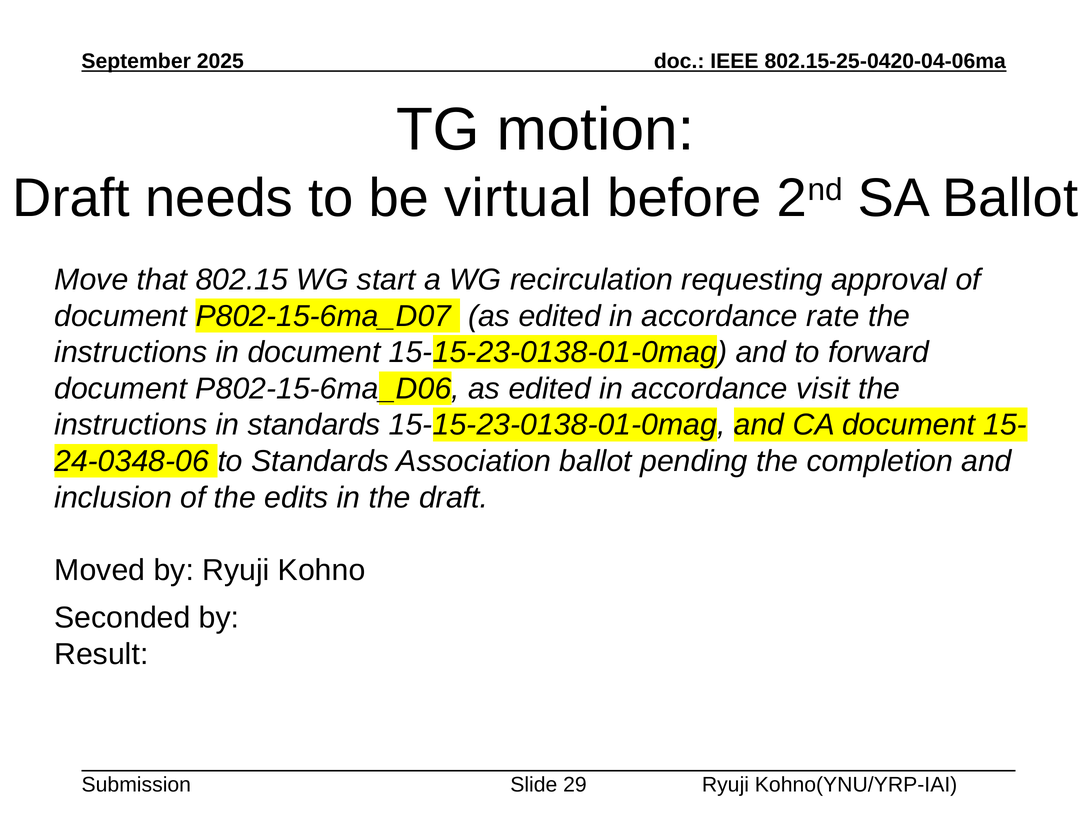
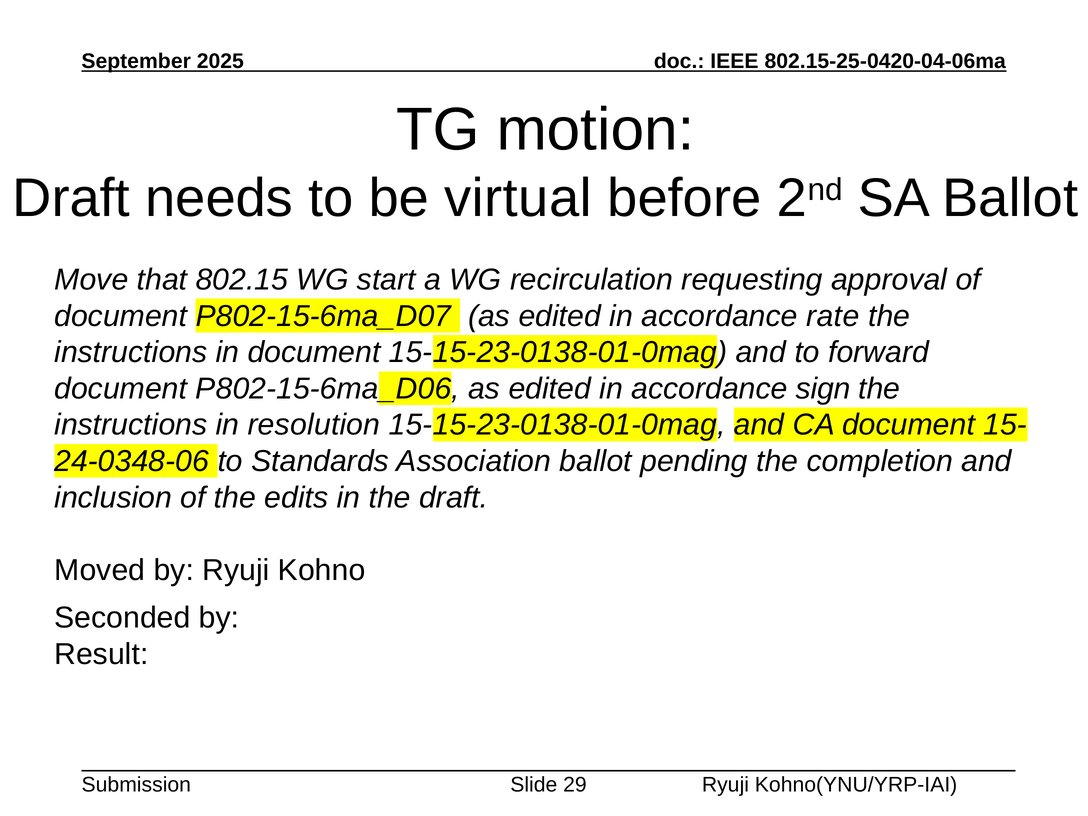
visit: visit -> sign
in standards: standards -> resolution
